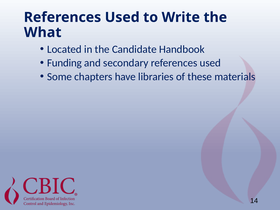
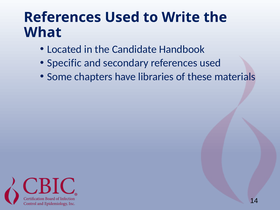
Funding: Funding -> Specific
